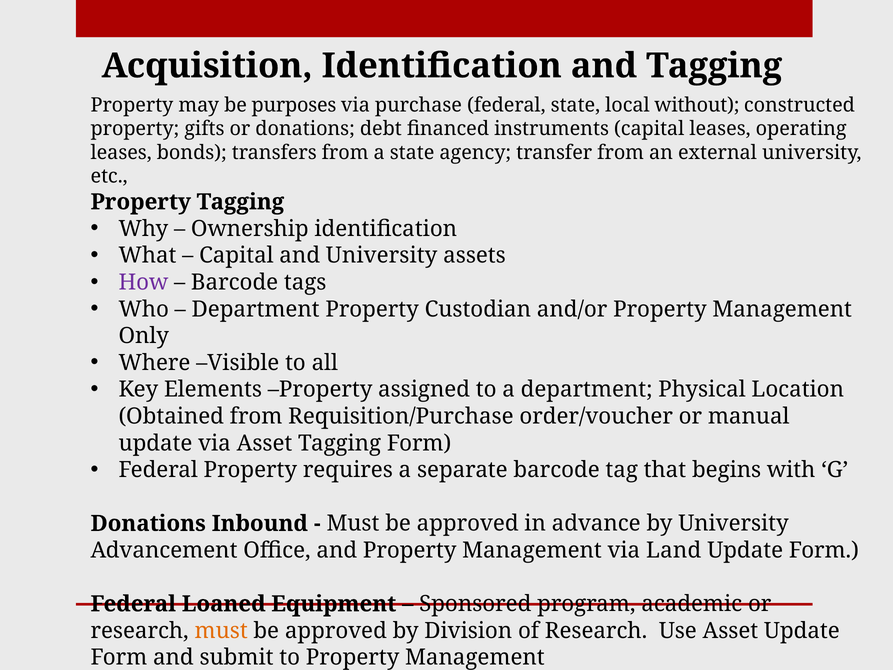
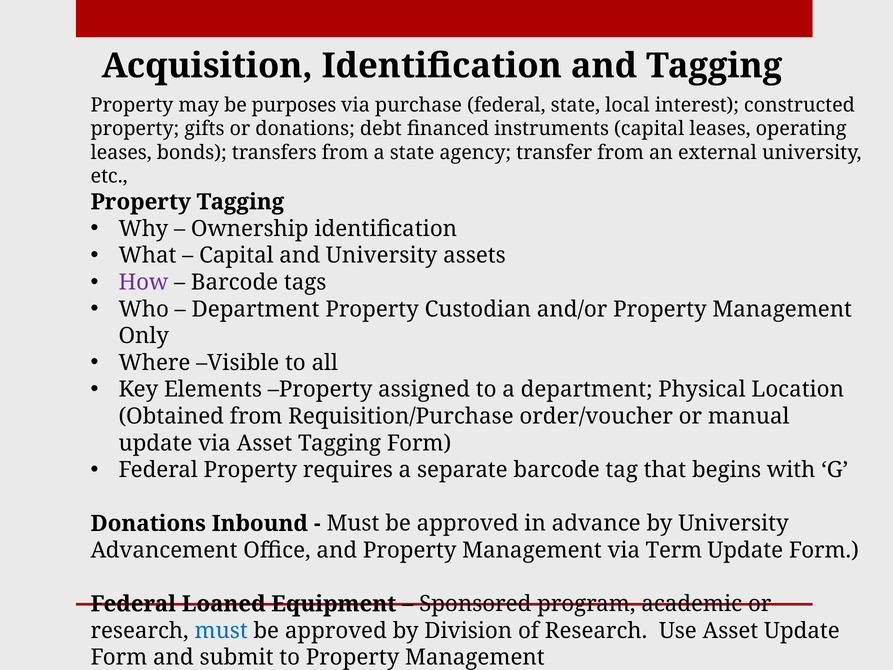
without: without -> interest
Land: Land -> Term
must at (221, 630) colour: orange -> blue
